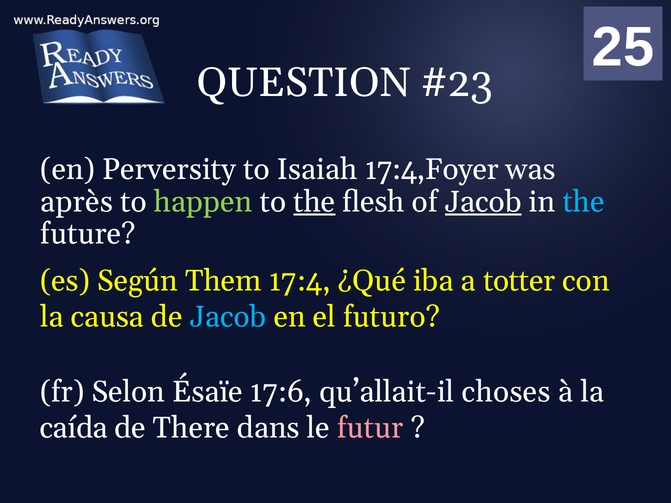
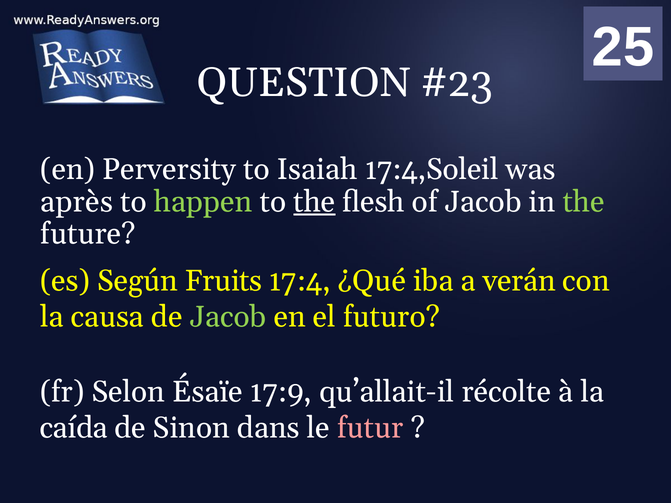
17:4,Foyer: 17:4,Foyer -> 17:4,Soleil
Jacob at (483, 202) underline: present -> none
the at (584, 202) colour: light blue -> light green
Them: Them -> Fruits
totter: totter -> verán
Jacob at (228, 317) colour: light blue -> light green
17:6: 17:6 -> 17:9
choses: choses -> récolte
There: There -> Sinon
